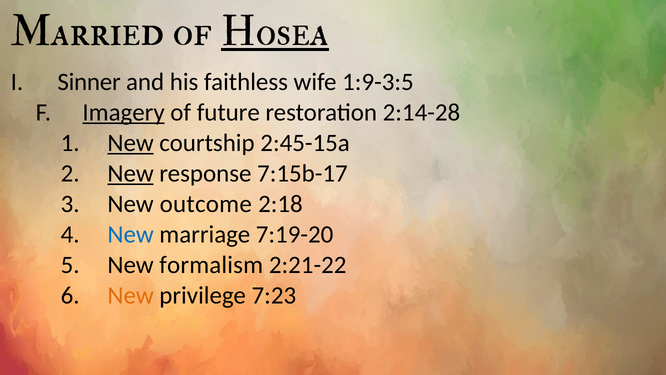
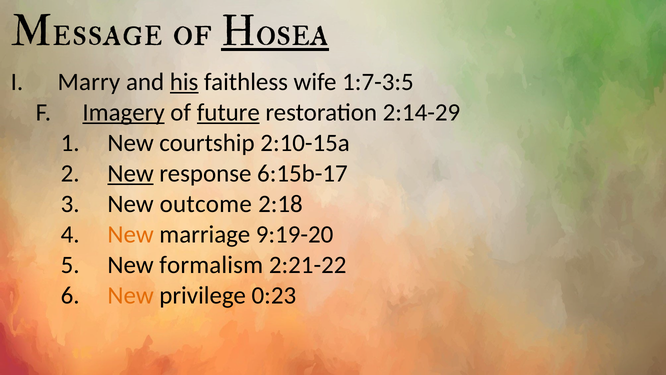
Married: Married -> Message
Sinner: Sinner -> Marry
his underline: none -> present
1:9-3:5: 1:9-3:5 -> 1:7-3:5
future underline: none -> present
2:14-28: 2:14-28 -> 2:14-29
New at (131, 143) underline: present -> none
2:45-15a: 2:45-15a -> 2:10-15a
7:15b-17: 7:15b-17 -> 6:15b-17
New at (131, 234) colour: blue -> orange
7:19-20: 7:19-20 -> 9:19-20
7:23: 7:23 -> 0:23
